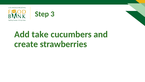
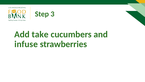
create: create -> infuse
